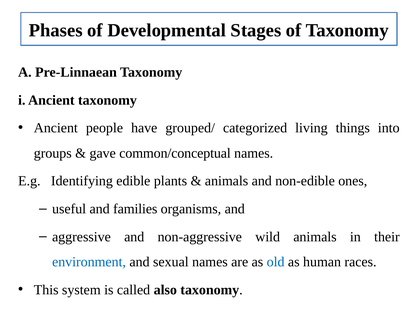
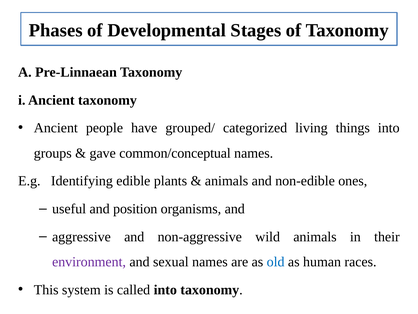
families: families -> position
environment colour: blue -> purple
called also: also -> into
